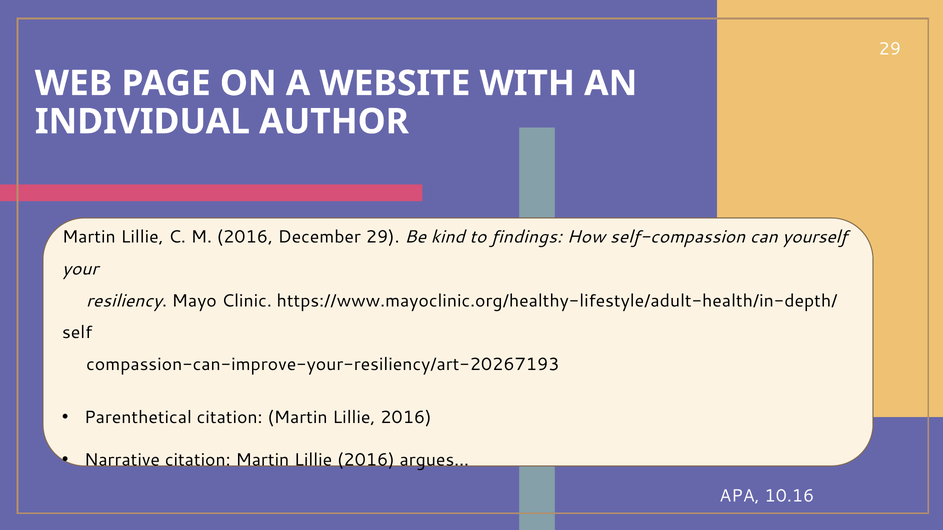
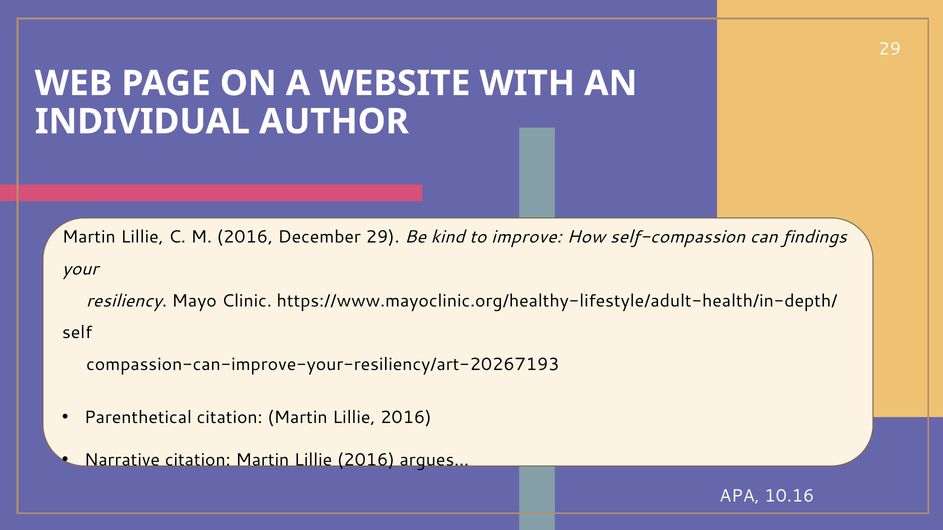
findings: findings -> improve
yourself: yourself -> findings
